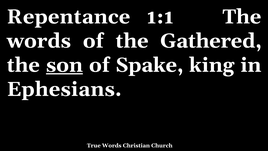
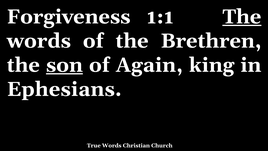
Repentance: Repentance -> Forgiveness
The at (242, 17) underline: none -> present
Gathered: Gathered -> Brethren
Spake: Spake -> Again
